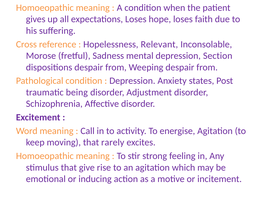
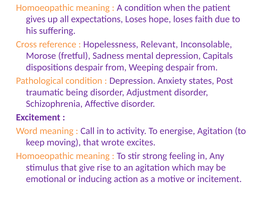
Section: Section -> Capitals
rarely: rarely -> wrote
